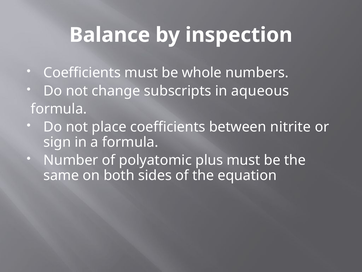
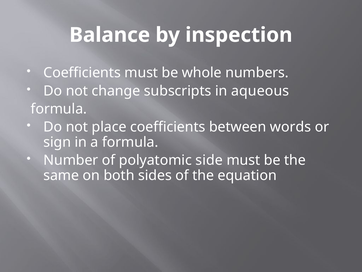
nitrite: nitrite -> words
plus: plus -> side
